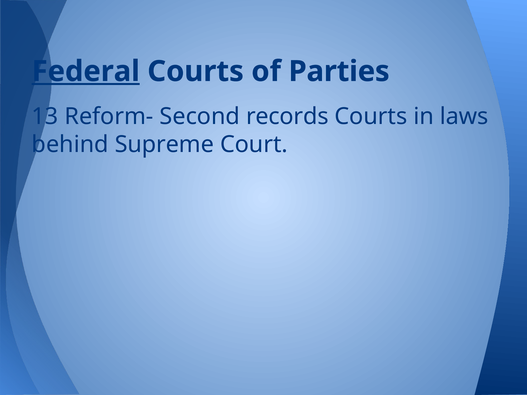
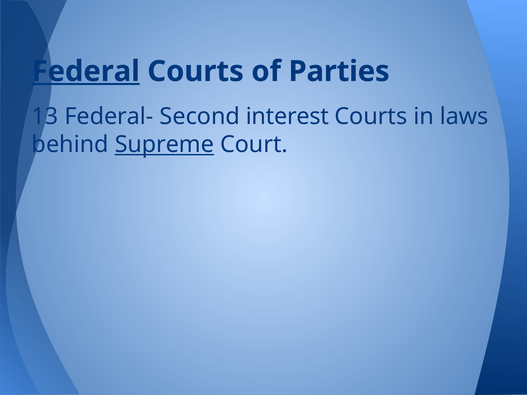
Reform-: Reform- -> Federal-
records: records -> interest
Supreme underline: none -> present
